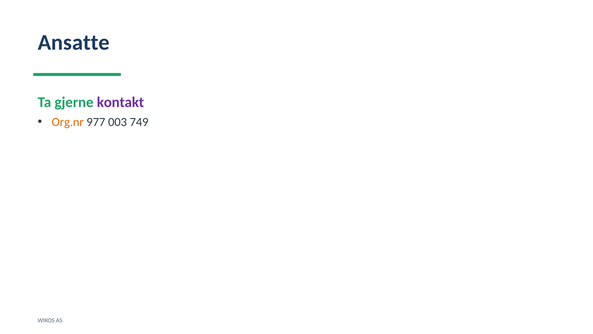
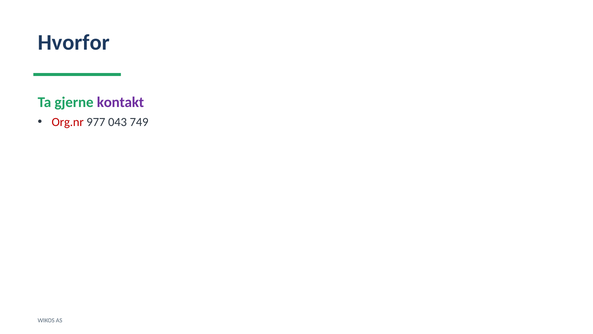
Ansatte: Ansatte -> Hvorfor
Org.nr colour: orange -> red
003: 003 -> 043
